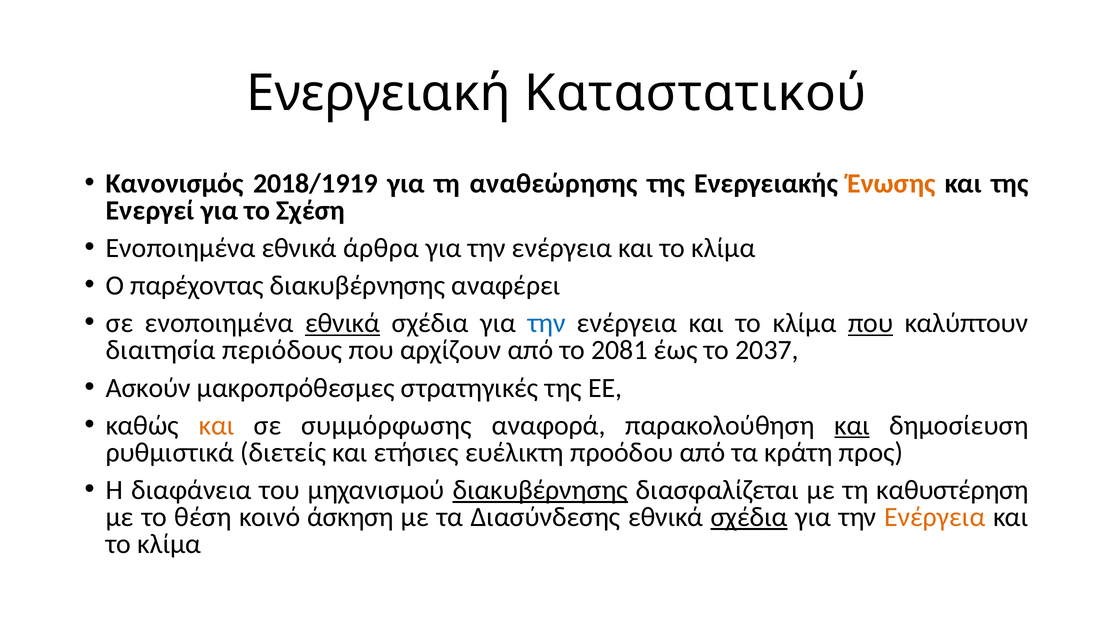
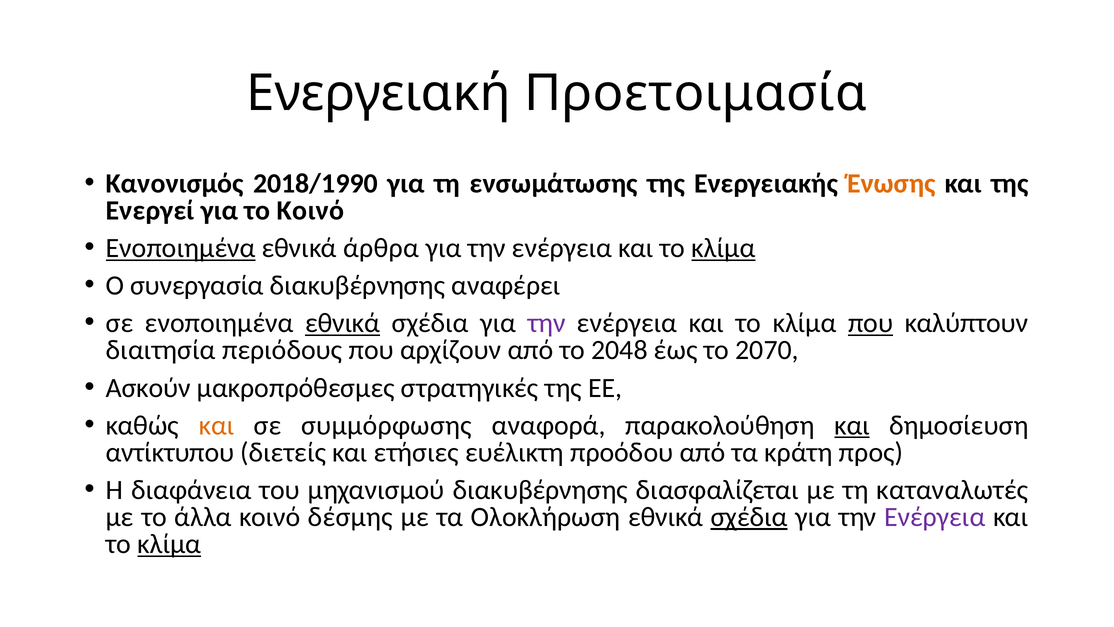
Καταστατικού: Καταστατικού -> Προετοιμασία
2018/1919: 2018/1919 -> 2018/1990
αναθεώρησης: αναθεώρησης -> ενσωμάτωσης
το Σχέση: Σχέση -> Κοινό
Ενοποιημένα at (181, 248) underline: none -> present
κλίμα at (723, 248) underline: none -> present
παρέχοντας: παρέχοντας -> συνεργασία
την at (547, 323) colour: blue -> purple
2081: 2081 -> 2048
2037: 2037 -> 2070
ρυθμιστικά: ρυθμιστικά -> αντίκτυπου
διακυβέρνησης at (540, 490) underline: present -> none
καθυστέρηση: καθυστέρηση -> καταναλωτές
θέση: θέση -> άλλα
άσκηση: άσκηση -> δέσμης
Διασύνδεσης: Διασύνδεσης -> Ολοκλήρωση
Ενέργεια at (935, 517) colour: orange -> purple
κλίμα at (169, 544) underline: none -> present
